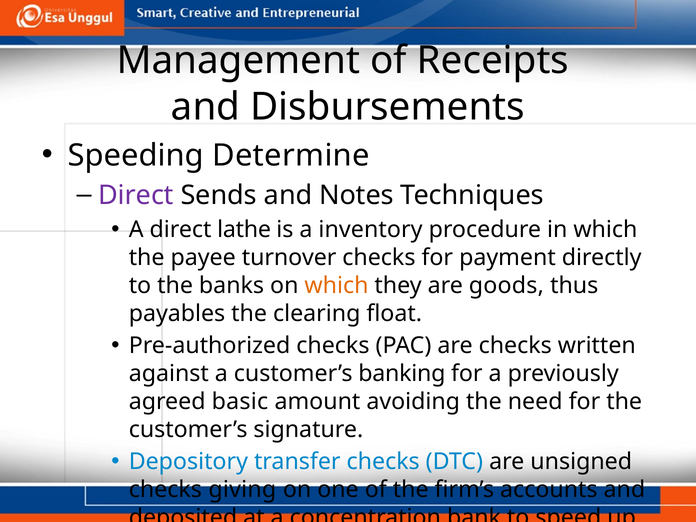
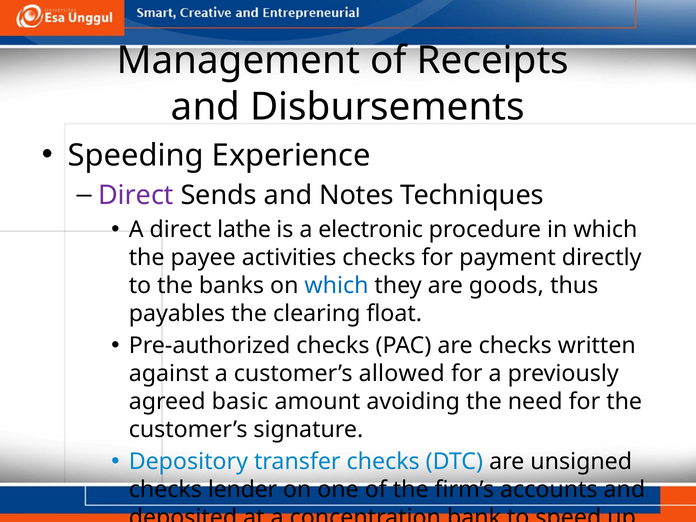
Determine: Determine -> Experience
inventory: inventory -> electronic
turnover: turnover -> activities
which at (336, 286) colour: orange -> blue
banking: banking -> allowed
giving: giving -> lender
